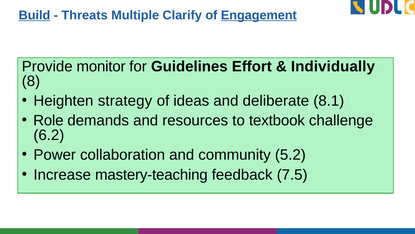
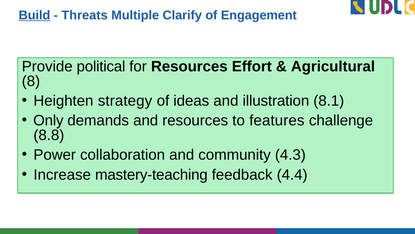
Engagement underline: present -> none
monitor: monitor -> political
for Guidelines: Guidelines -> Resources
Individually: Individually -> Agricultural
deliberate: deliberate -> illustration
Role: Role -> Only
textbook: textbook -> features
6.2: 6.2 -> 8.8
5.2: 5.2 -> 4.3
7.5: 7.5 -> 4.4
